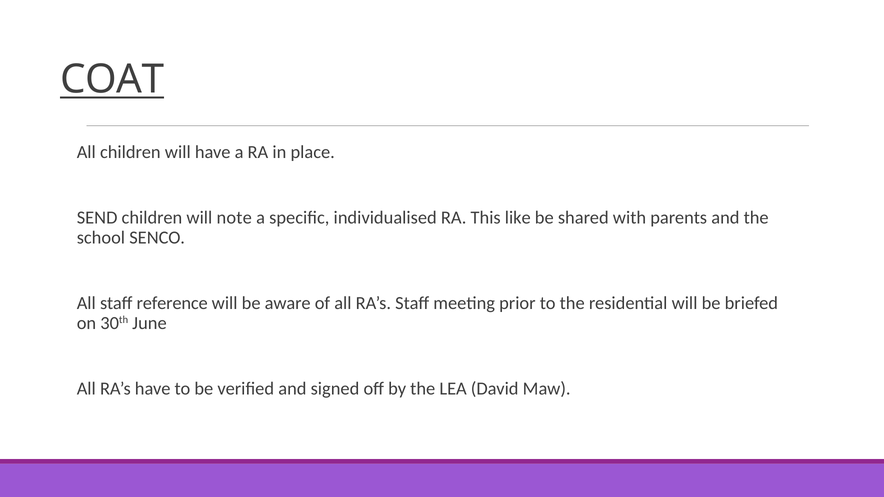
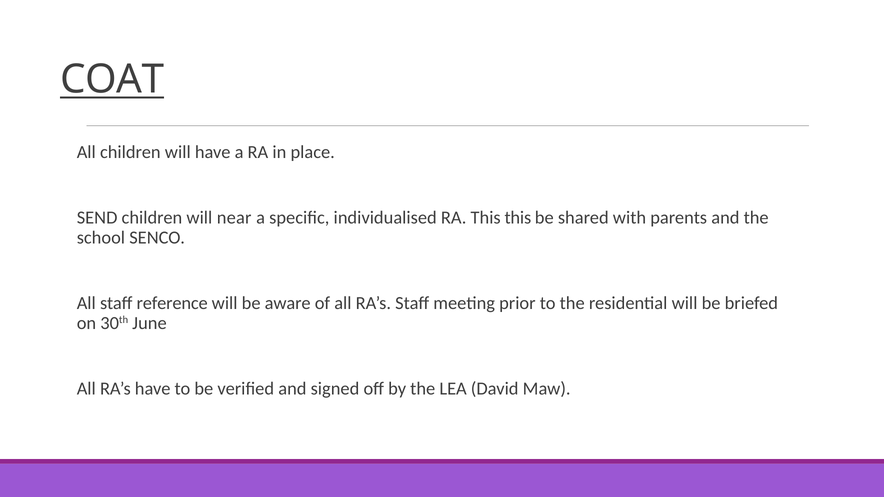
note: note -> near
This like: like -> this
